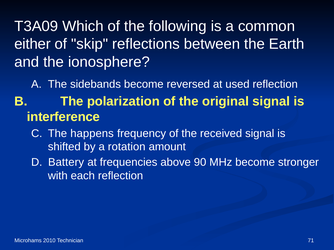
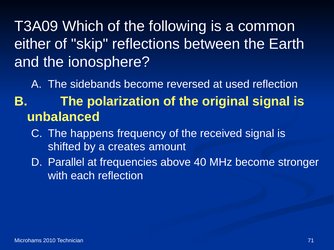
interference: interference -> unbalanced
rotation: rotation -> creates
Battery: Battery -> Parallel
90: 90 -> 40
